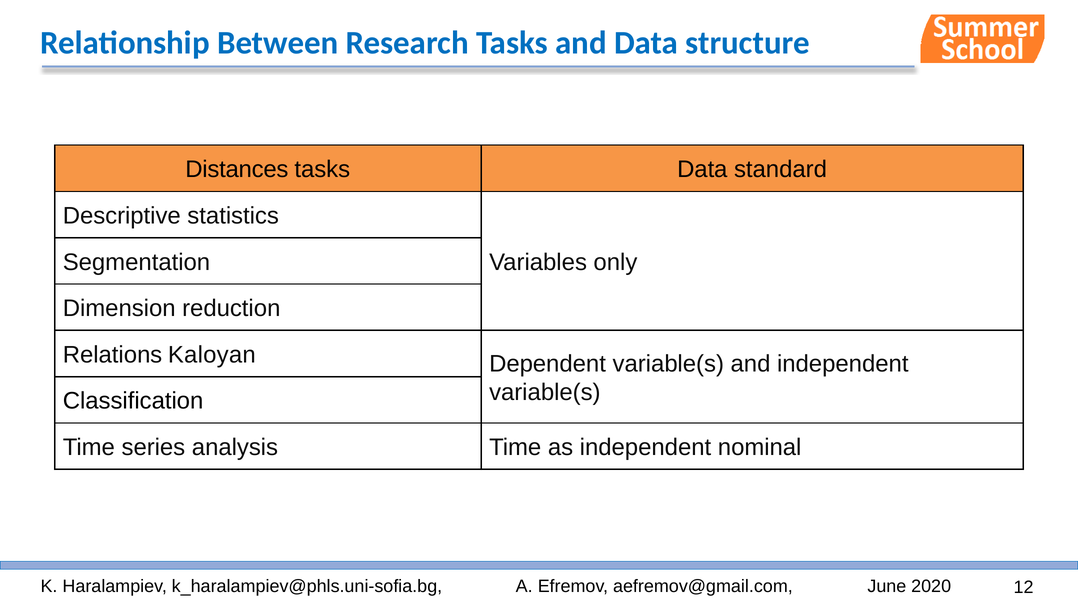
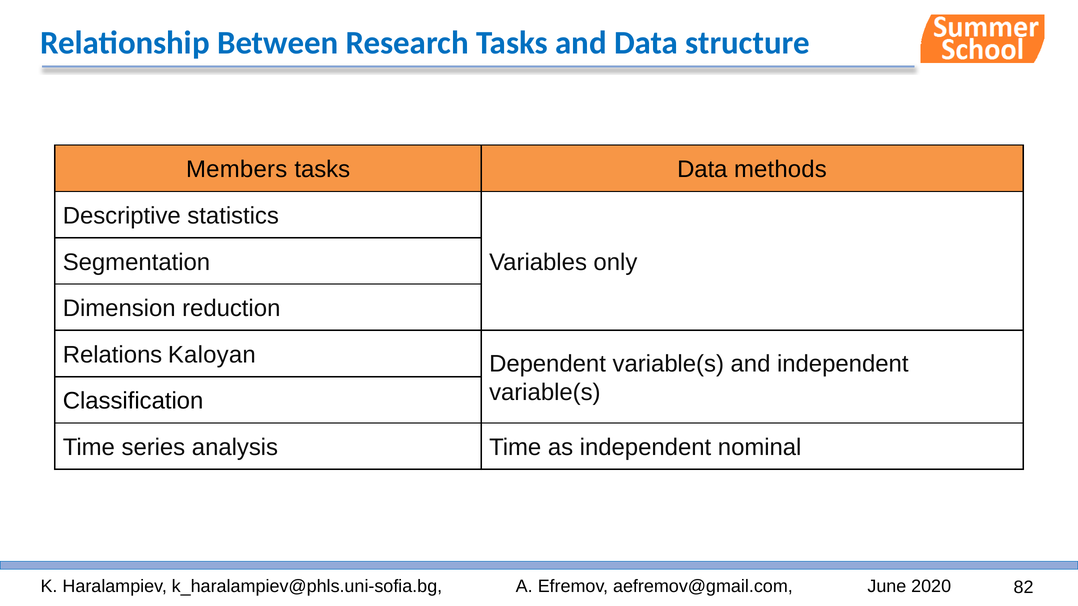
Distances: Distances -> Members
standard: standard -> methods
12: 12 -> 82
